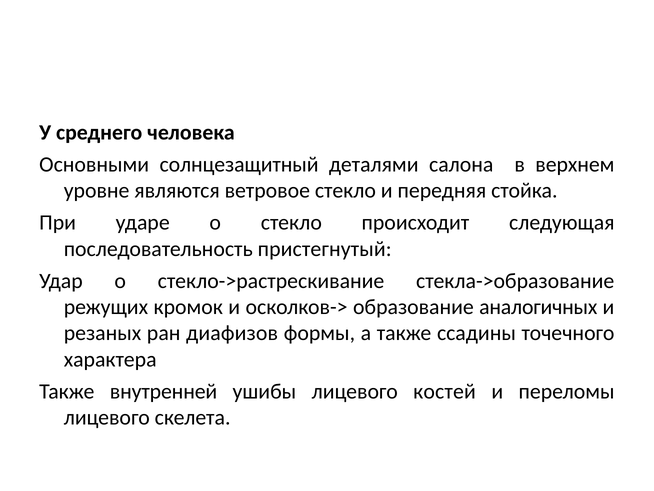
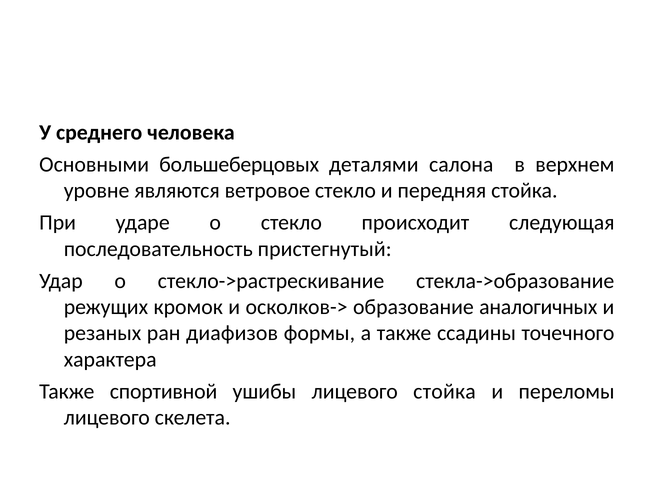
солнцезащитный: солнцезащитный -> большеберцовых
внутренней: внутренней -> спортивной
лицевого костей: костей -> стойка
